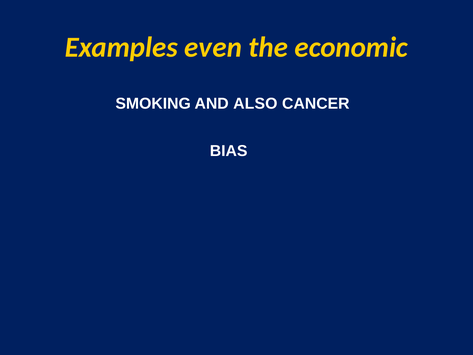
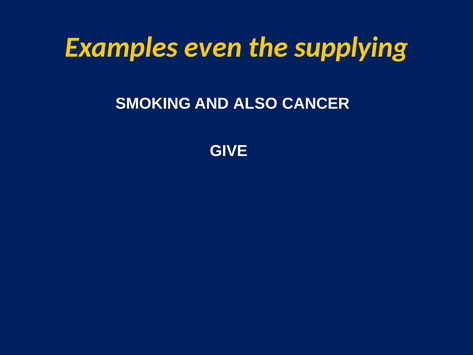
economic: economic -> supplying
BIAS: BIAS -> GIVE
